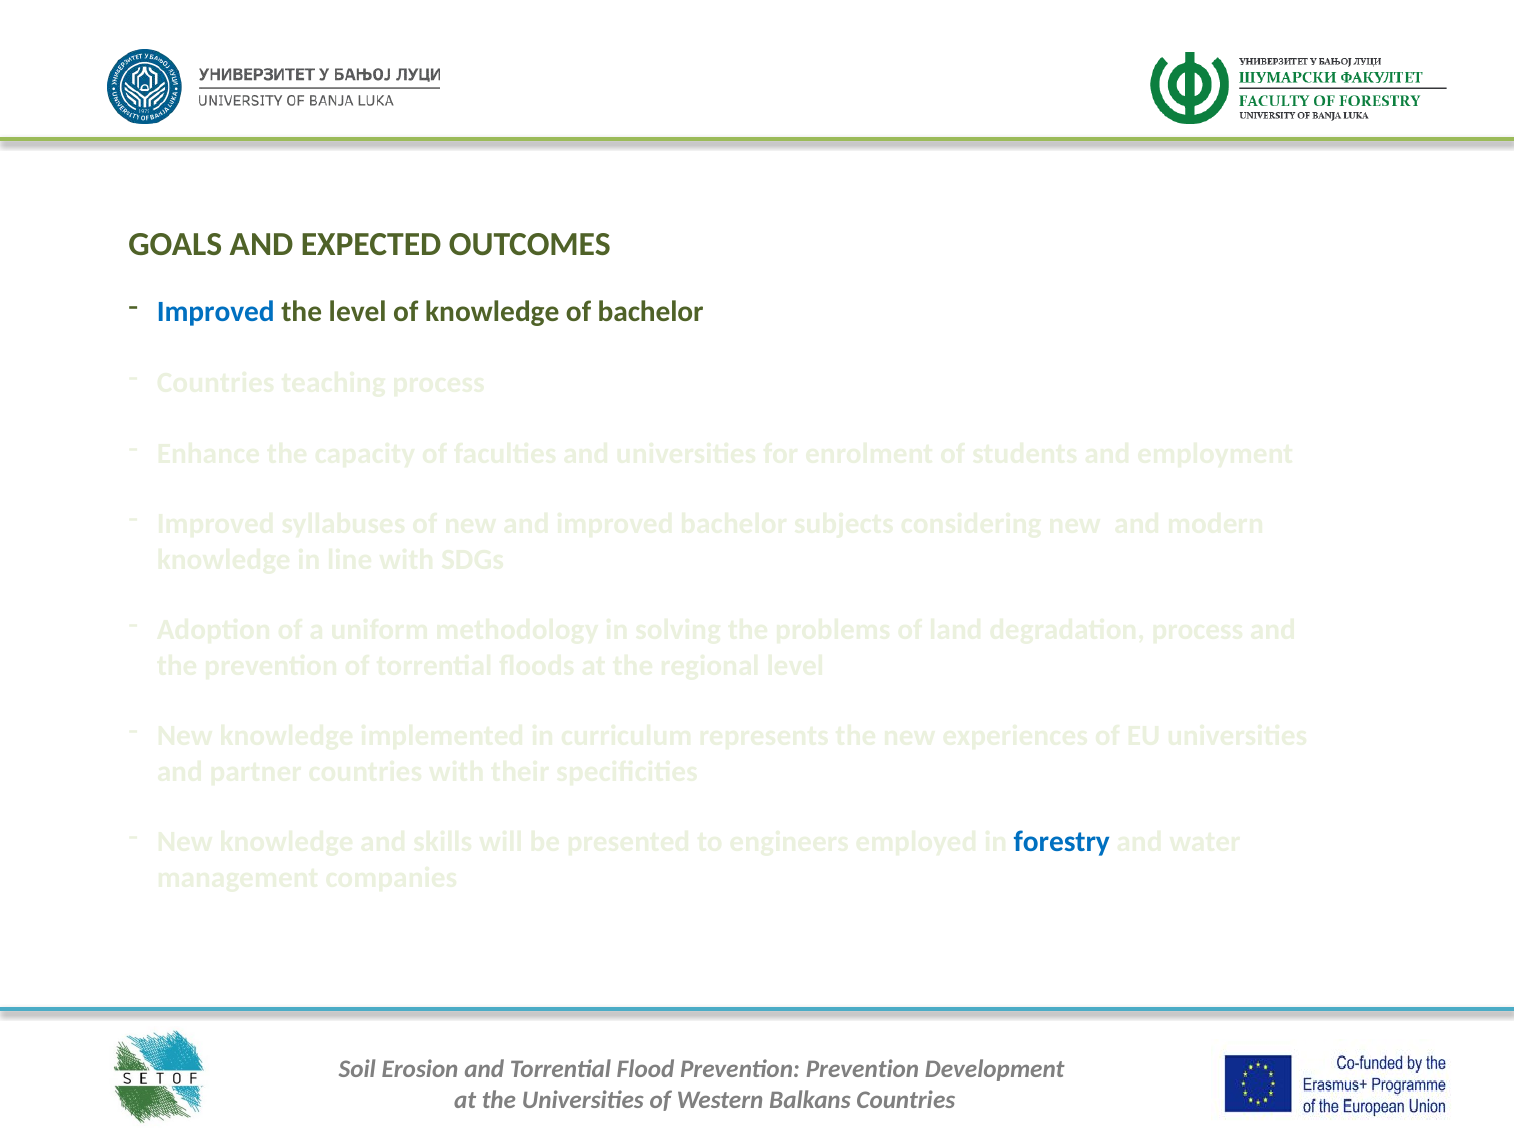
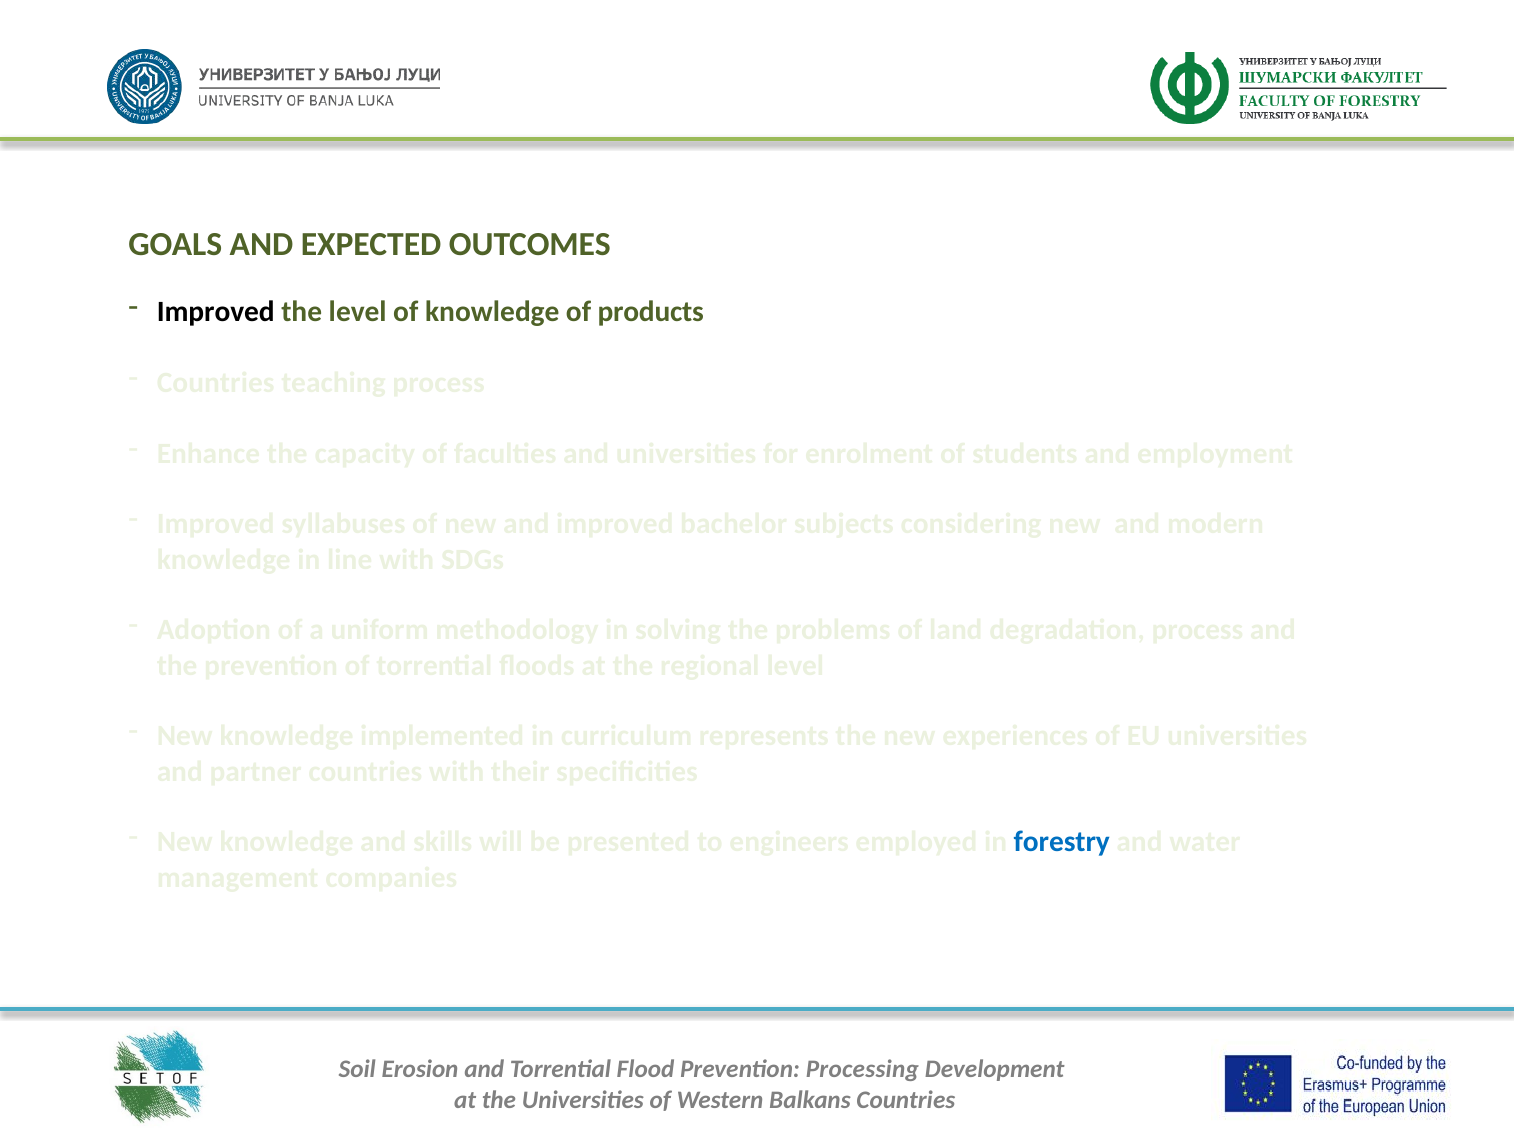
Improved at (216, 312) colour: blue -> black
of bachelor: bachelor -> products
Prevention Prevention: Prevention -> Processing
